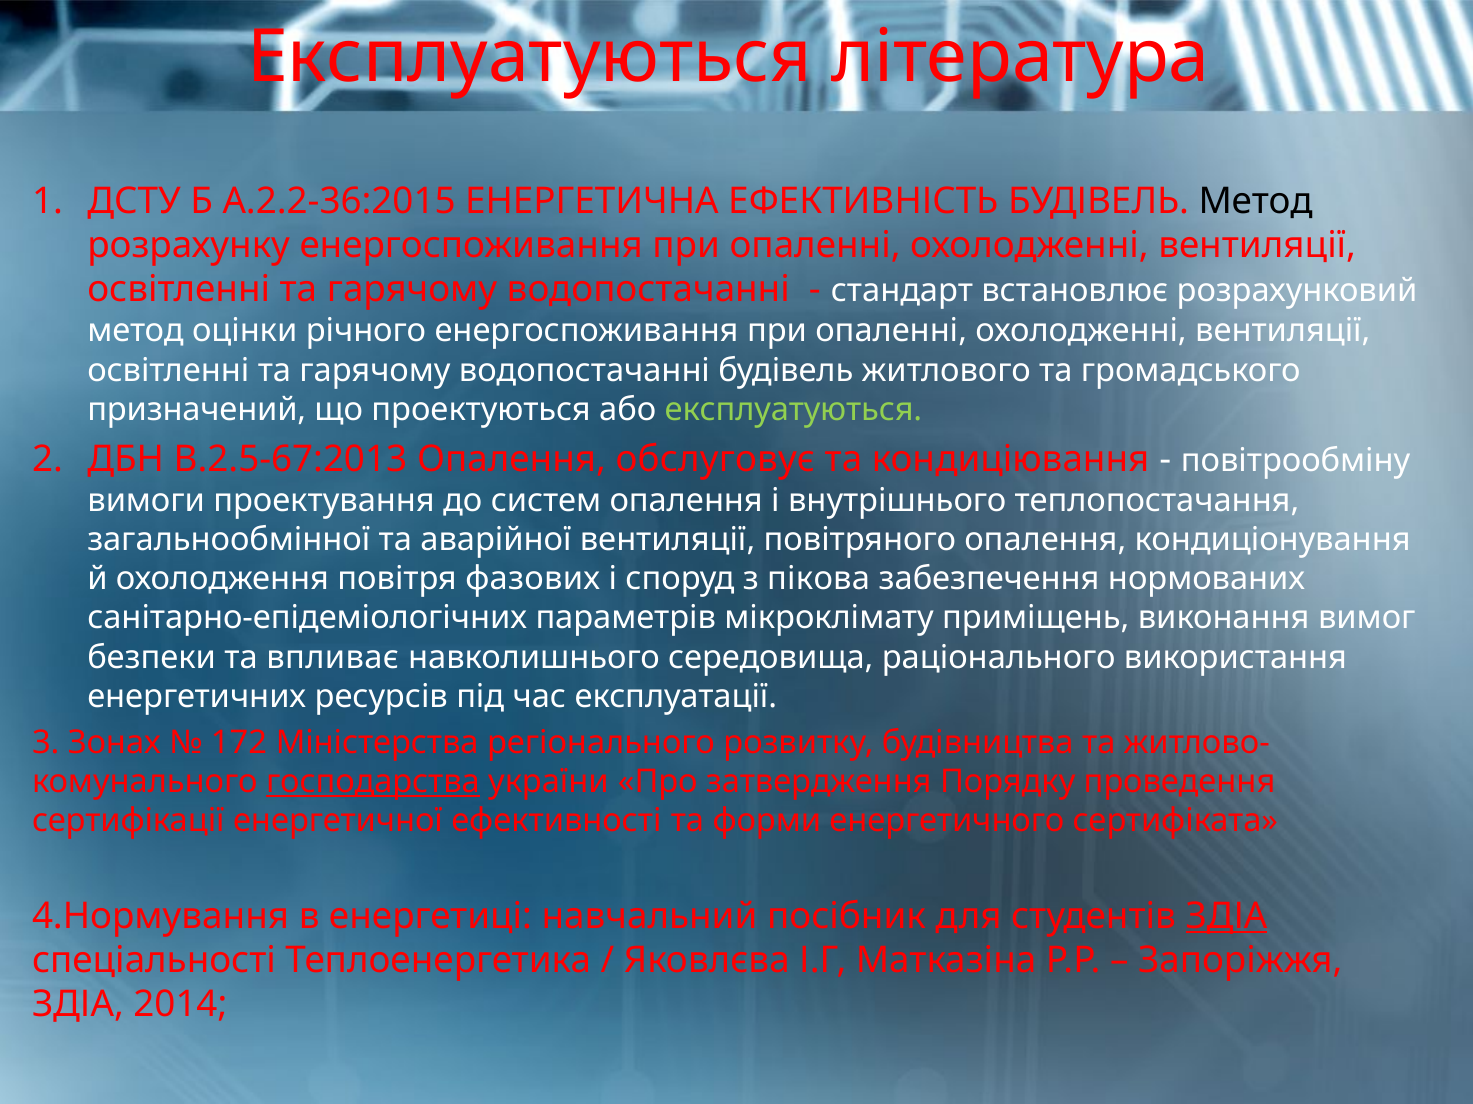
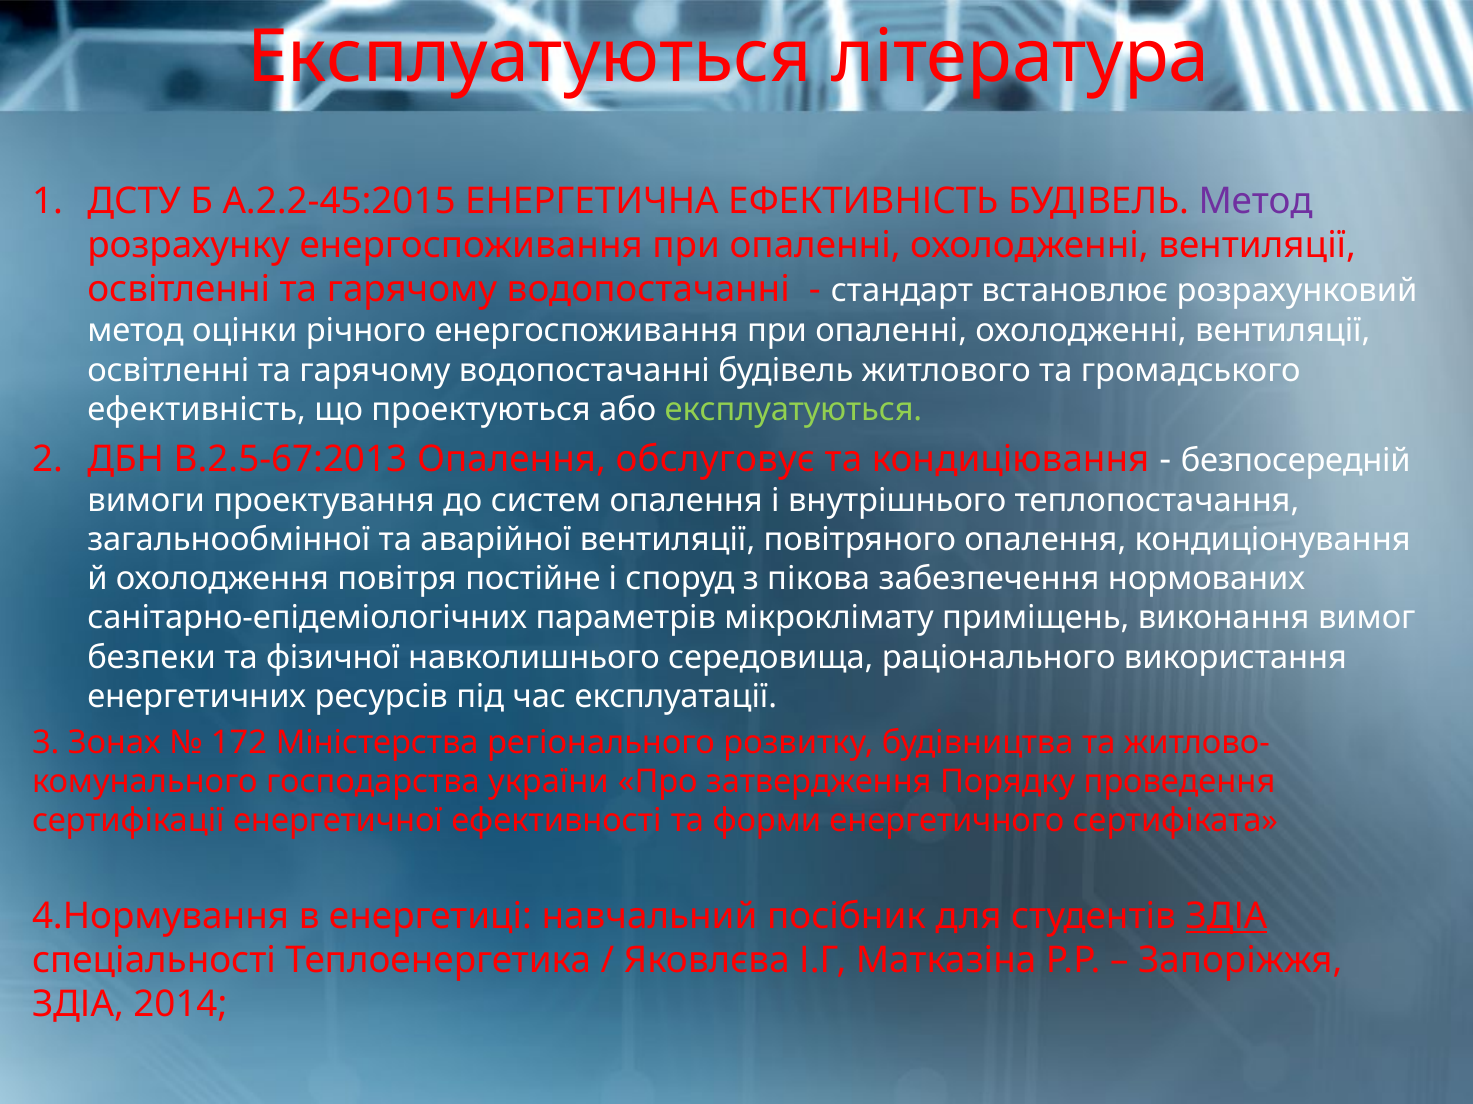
А.2.2-36:2015: А.2.2-36:2015 -> А.2.2-45:2015
Метод at (1256, 202) colour: black -> purple
призначений at (197, 410): призначений -> ефективність
повітрообміну: повітрообміну -> безпосередній
фазових: фазових -> постійне
впливає: впливає -> фізичної
господарства underline: present -> none
